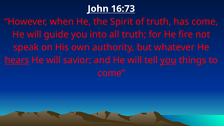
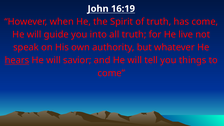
16:73: 16:73 -> 16:19
fire: fire -> live
you at (168, 60) underline: present -> none
